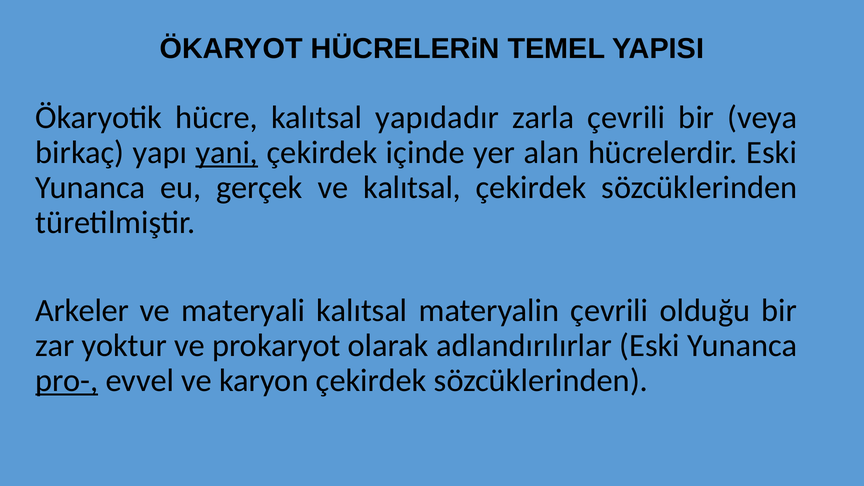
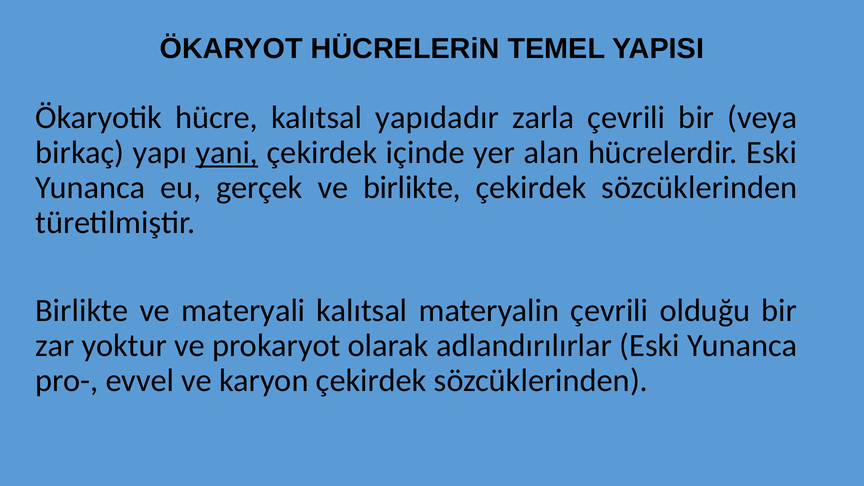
ve kalıtsal: kalıtsal -> birlikte
Arkeler at (82, 310): Arkeler -> Birlikte
pro- underline: present -> none
